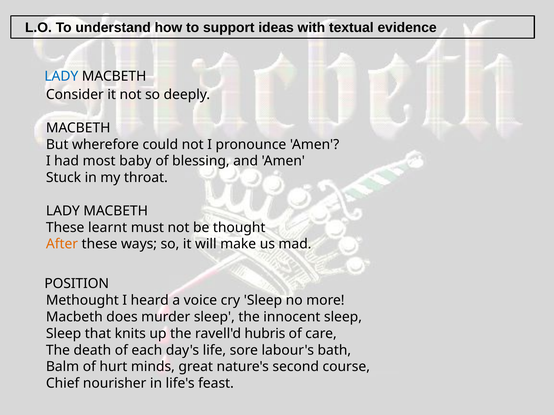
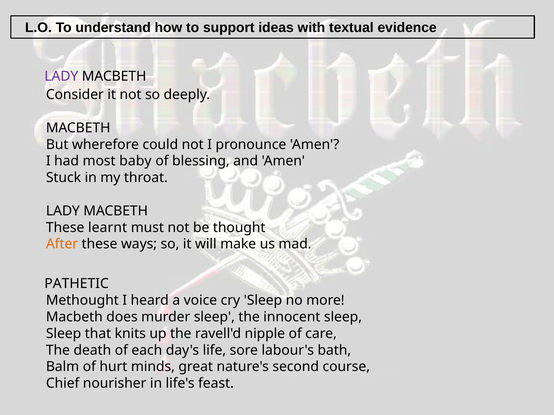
LADY at (61, 76) colour: blue -> purple
POSITION: POSITION -> PATHETIC
hubris: hubris -> nipple
